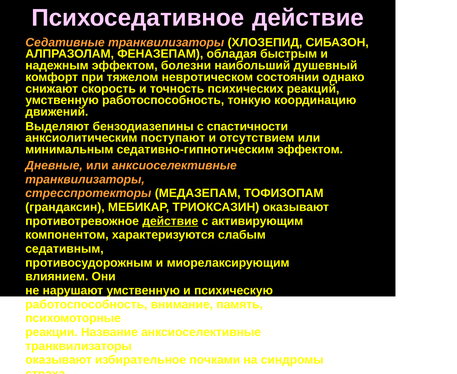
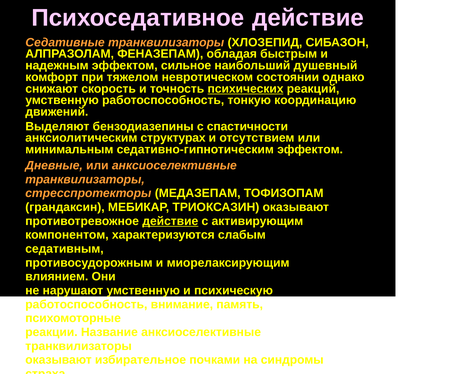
болезни: болезни -> сильное
психических underline: none -> present
поступают: поступают -> структурах
